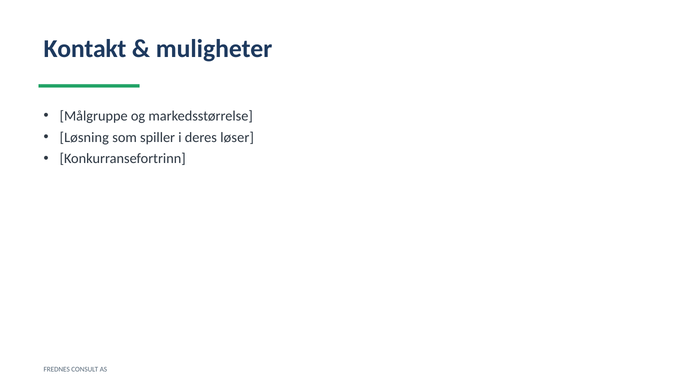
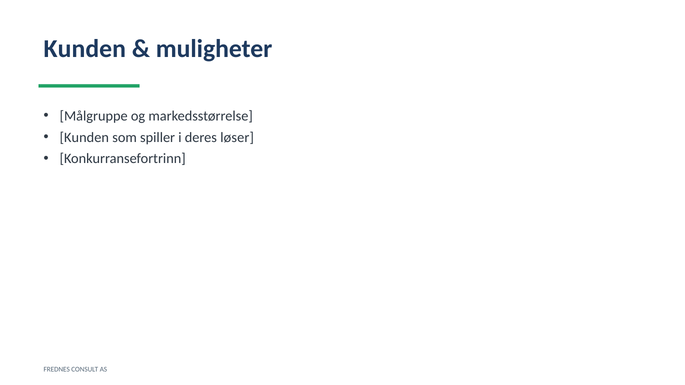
Kontakt at (85, 49): Kontakt -> Kunden
Løsning at (84, 137): Løsning -> Kunden
